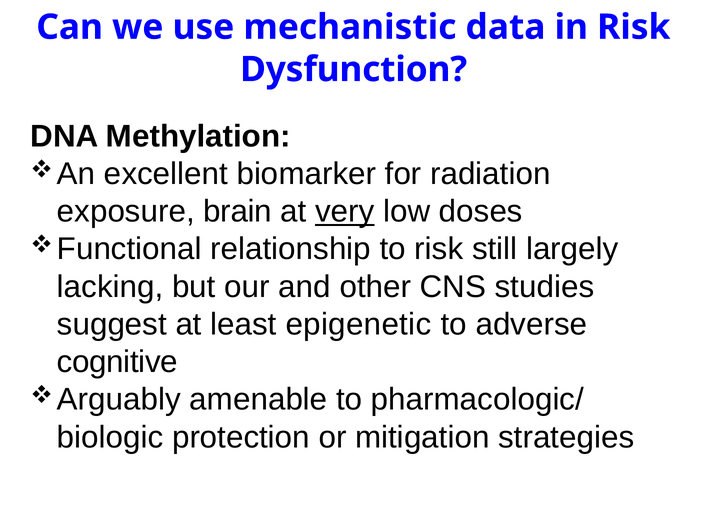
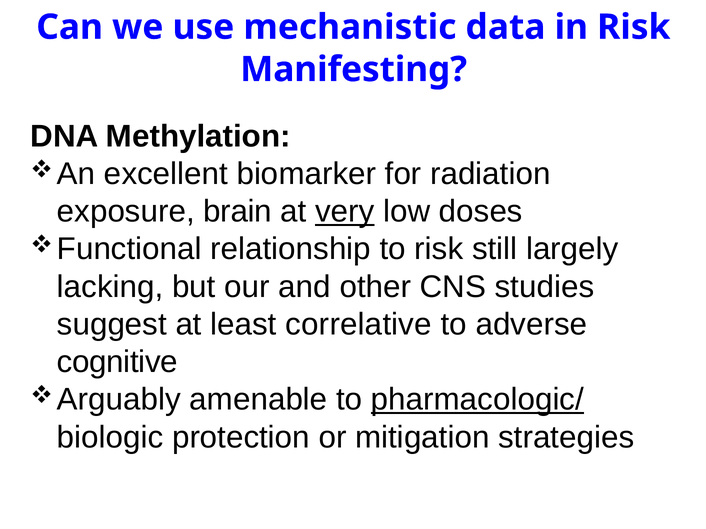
Dysfunction: Dysfunction -> Manifesting
epigenetic: epigenetic -> correlative
pharmacologic/ underline: none -> present
